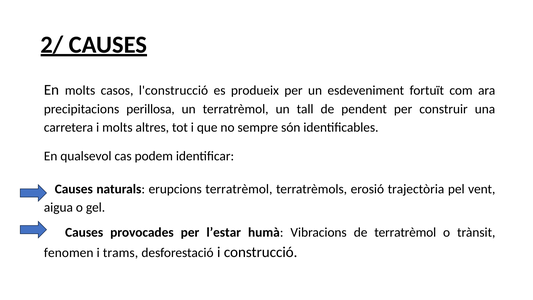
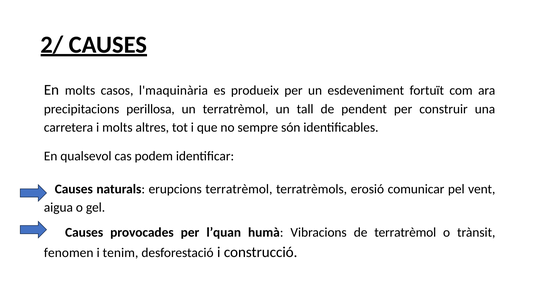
l'construcció: l'construcció -> l'maquinària
trajectòria: trajectòria -> comunicar
l’estar: l’estar -> l’quan
trams: trams -> tenim
